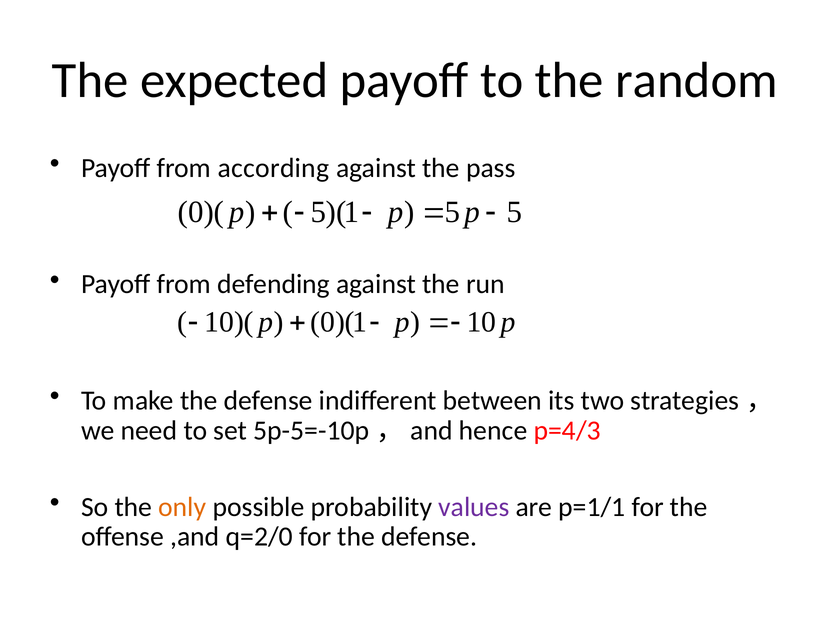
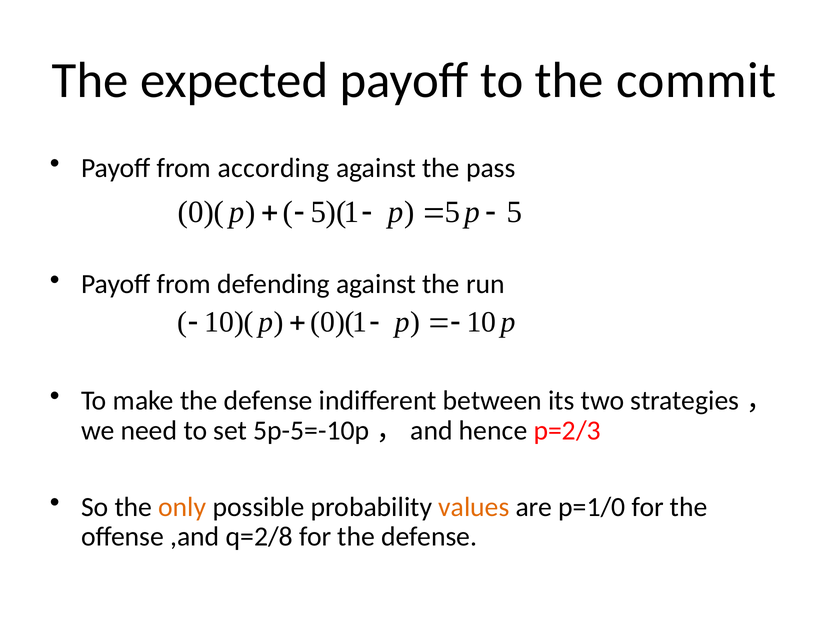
random: random -> commit
p=4/3: p=4/3 -> p=2/3
values colour: purple -> orange
p=1/1: p=1/1 -> p=1/0
q=2/0: q=2/0 -> q=2/8
